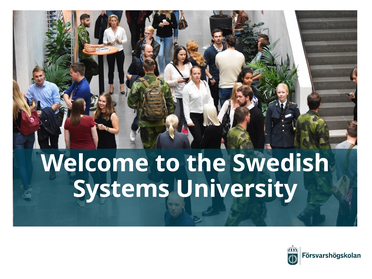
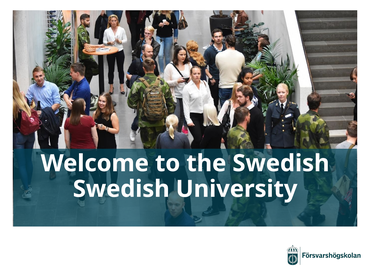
Systems at (121, 189): Systems -> Swedish
